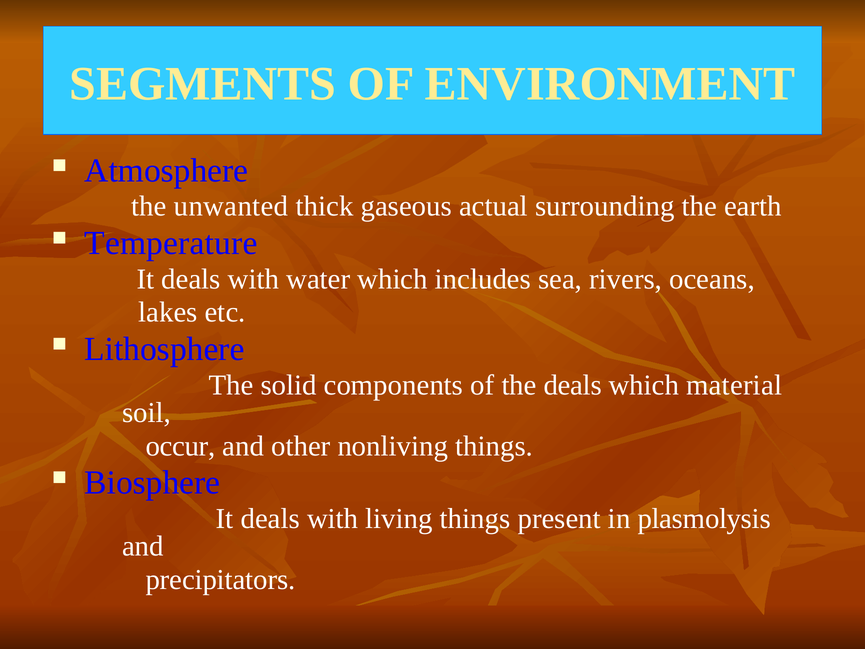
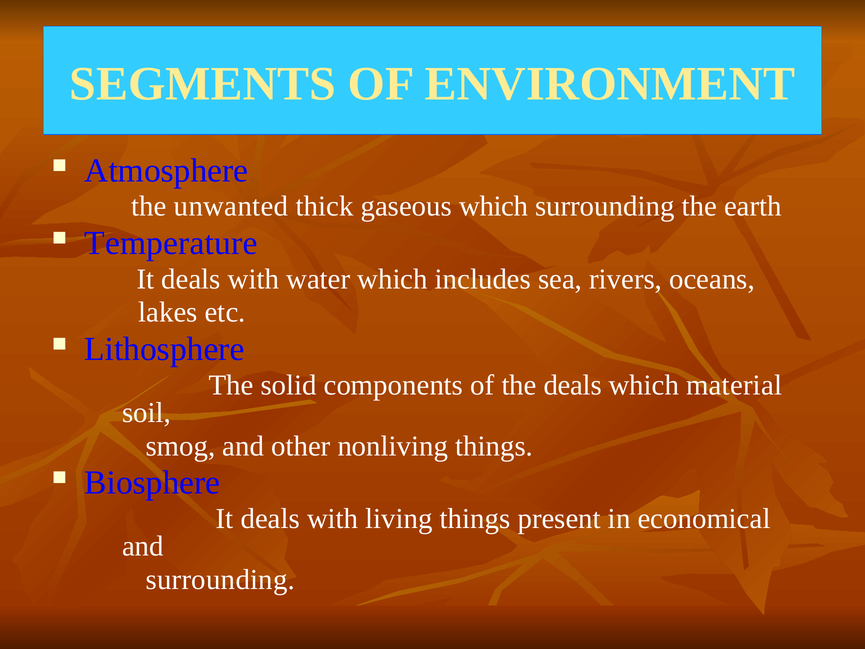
gaseous actual: actual -> which
occur: occur -> smog
plasmolysis: plasmolysis -> economical
precipitators at (220, 580): precipitators -> surrounding
